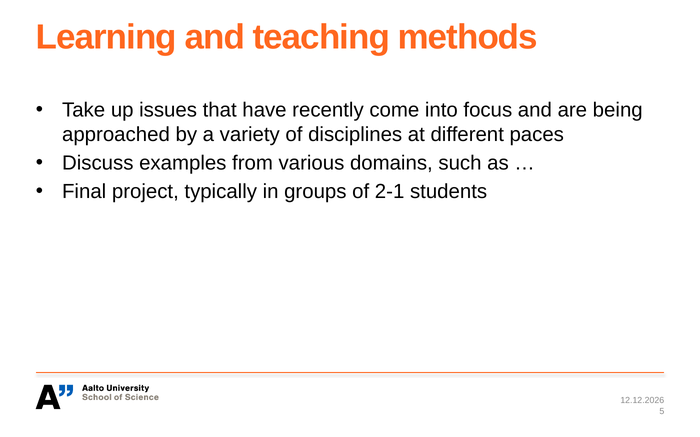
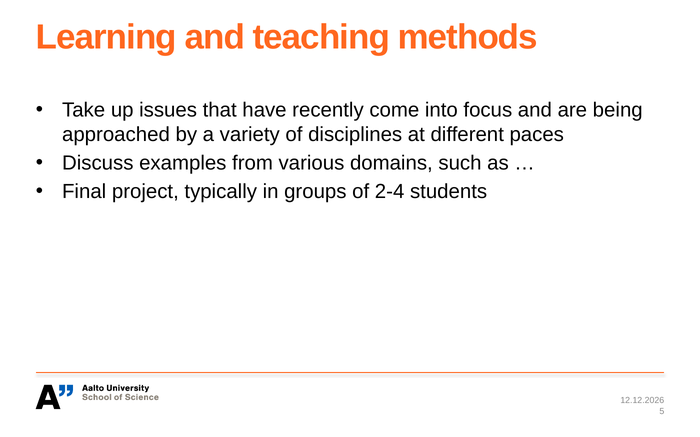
2-1: 2-1 -> 2-4
